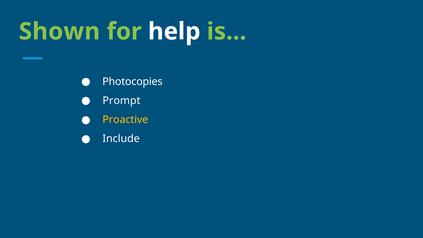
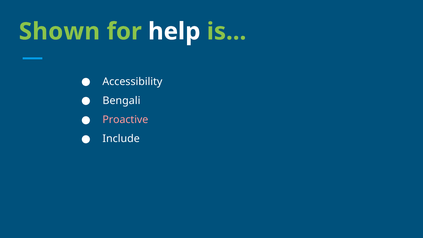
Photocopies: Photocopies -> Accessibility
Prompt: Prompt -> Bengali
Proactive colour: yellow -> pink
